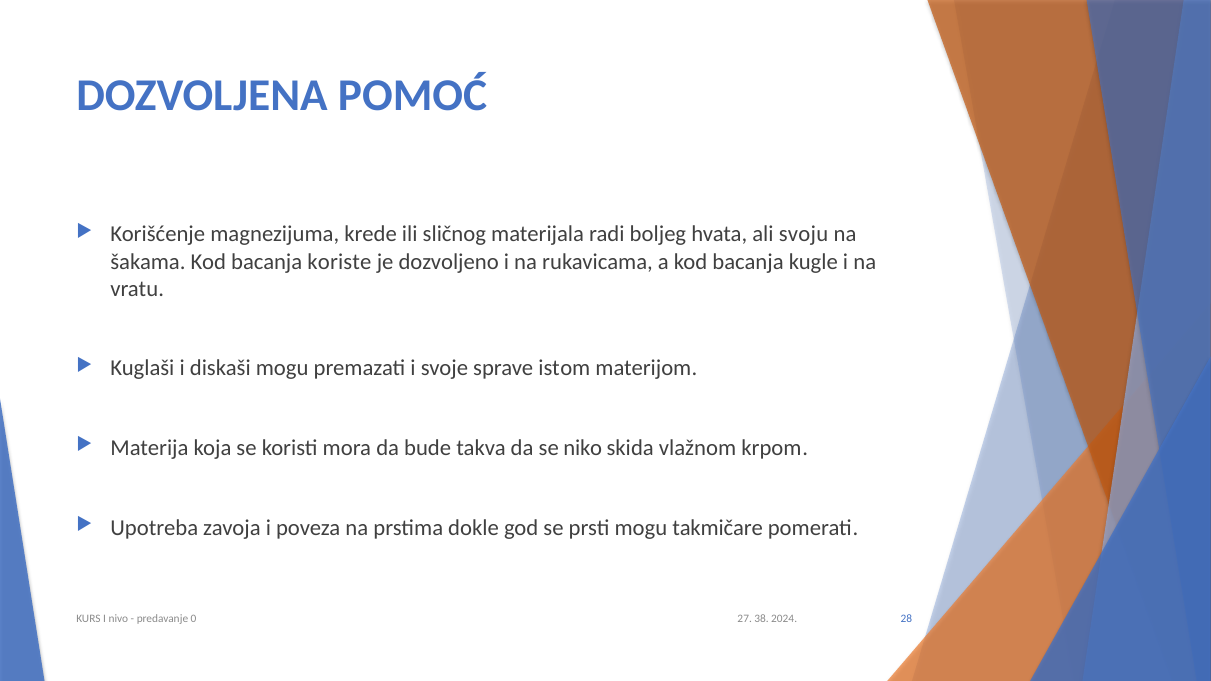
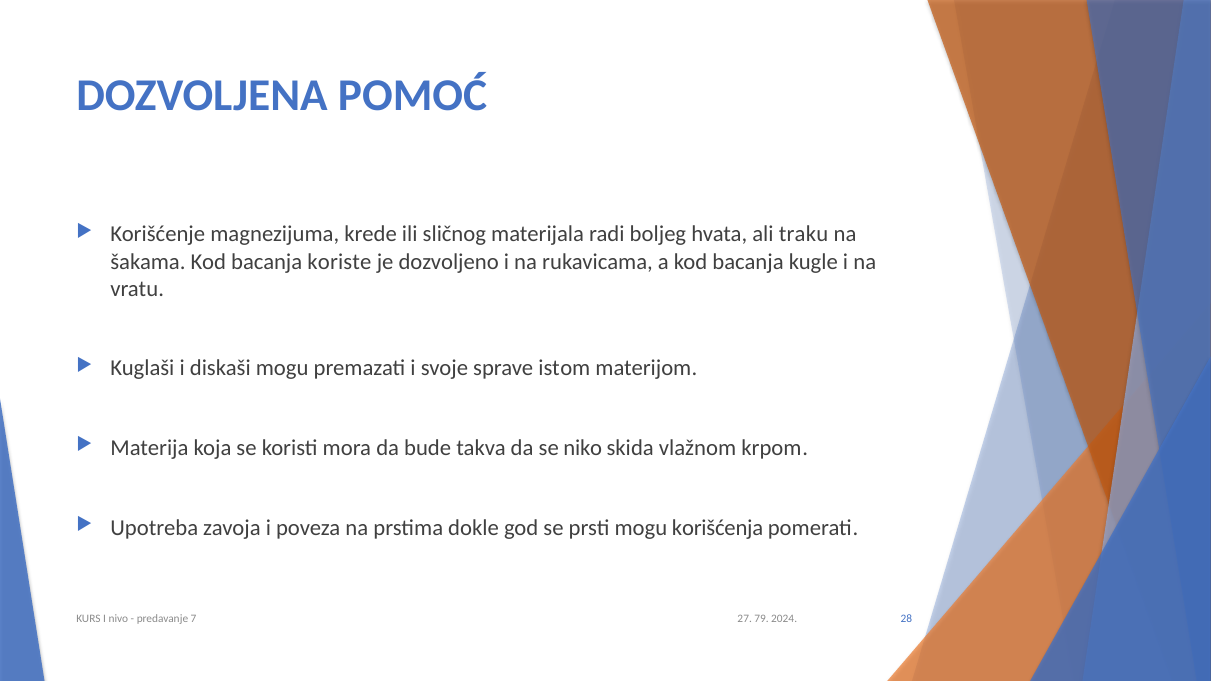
svoju: svoju -> traku
takmičare: takmičare -> korišćenja
0: 0 -> 7
38: 38 -> 79
